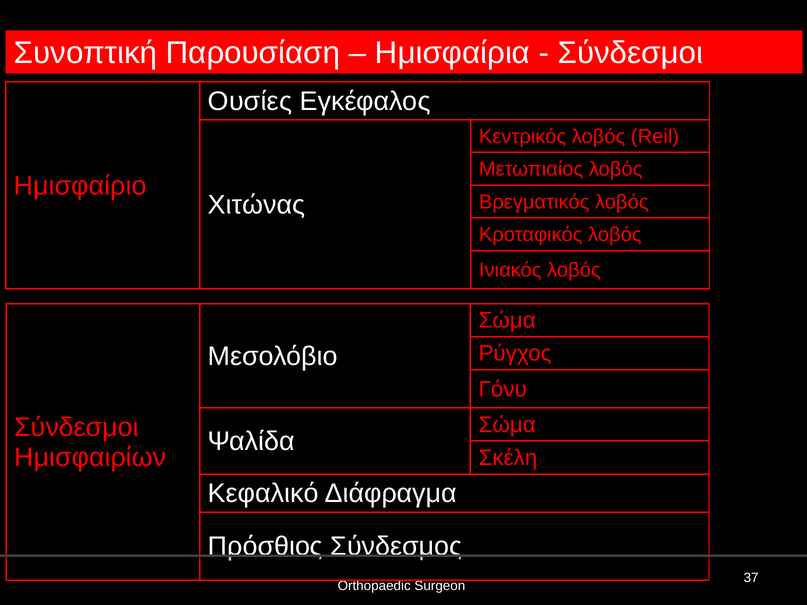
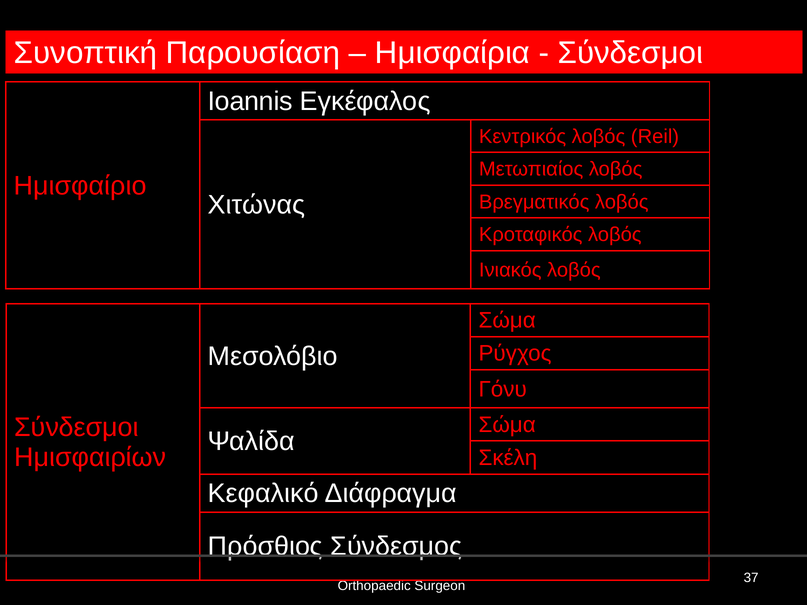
Ουσίες at (250, 101): Ουσίες -> Ioannis
